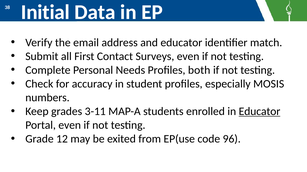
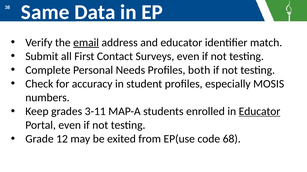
Initial: Initial -> Same
email underline: none -> present
96: 96 -> 68
